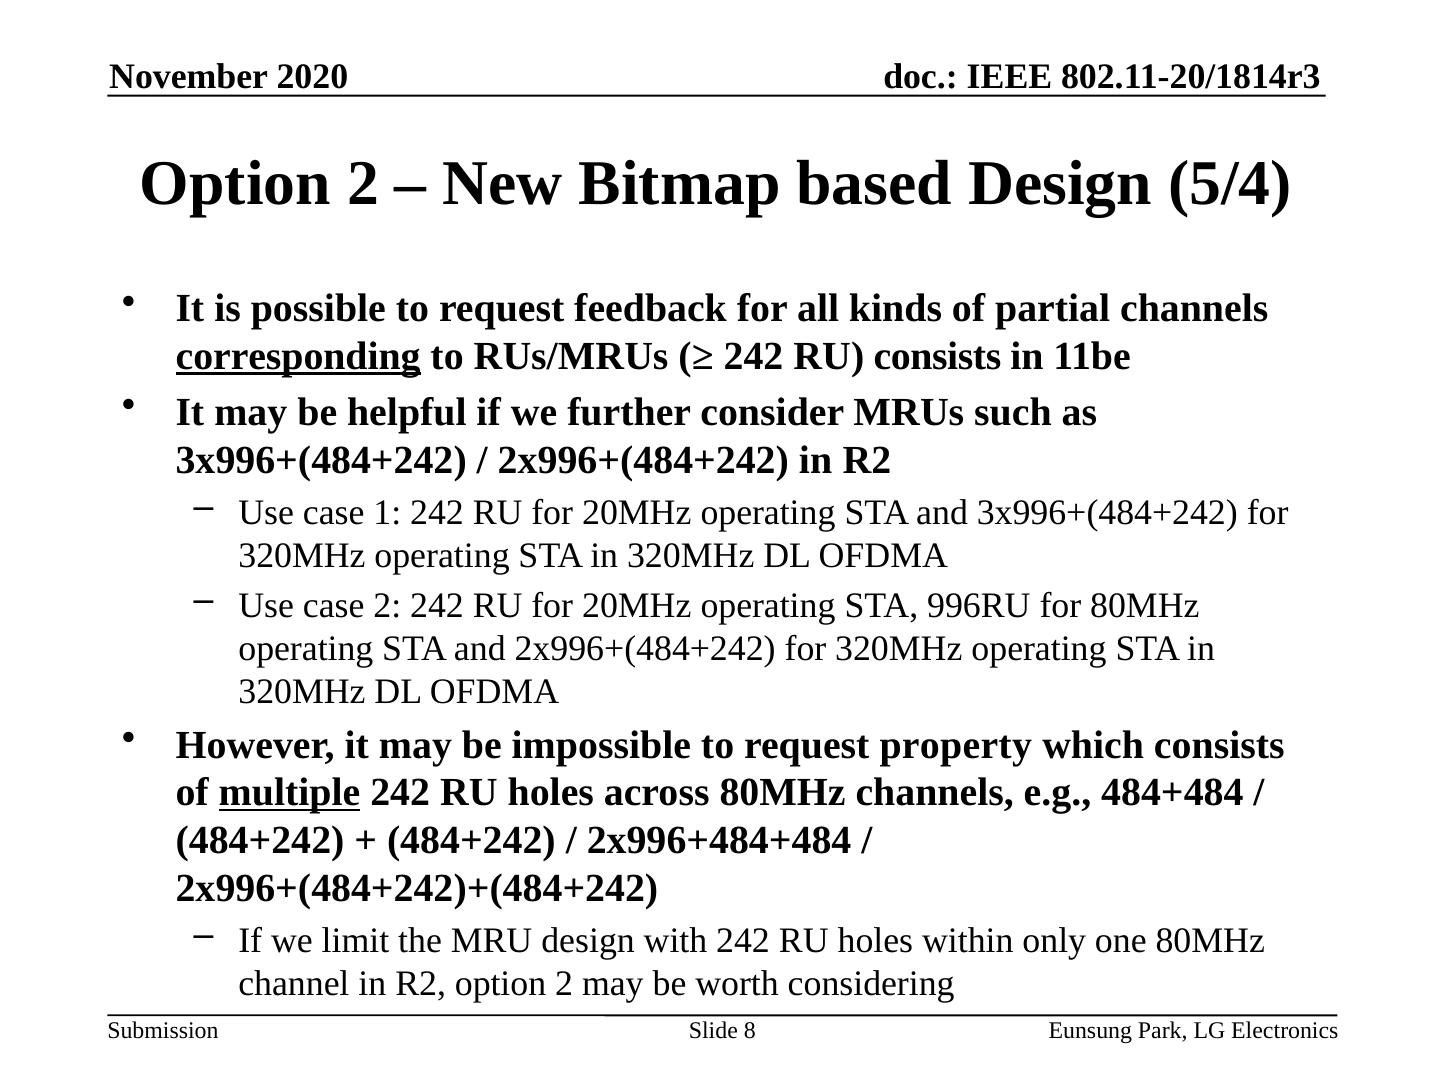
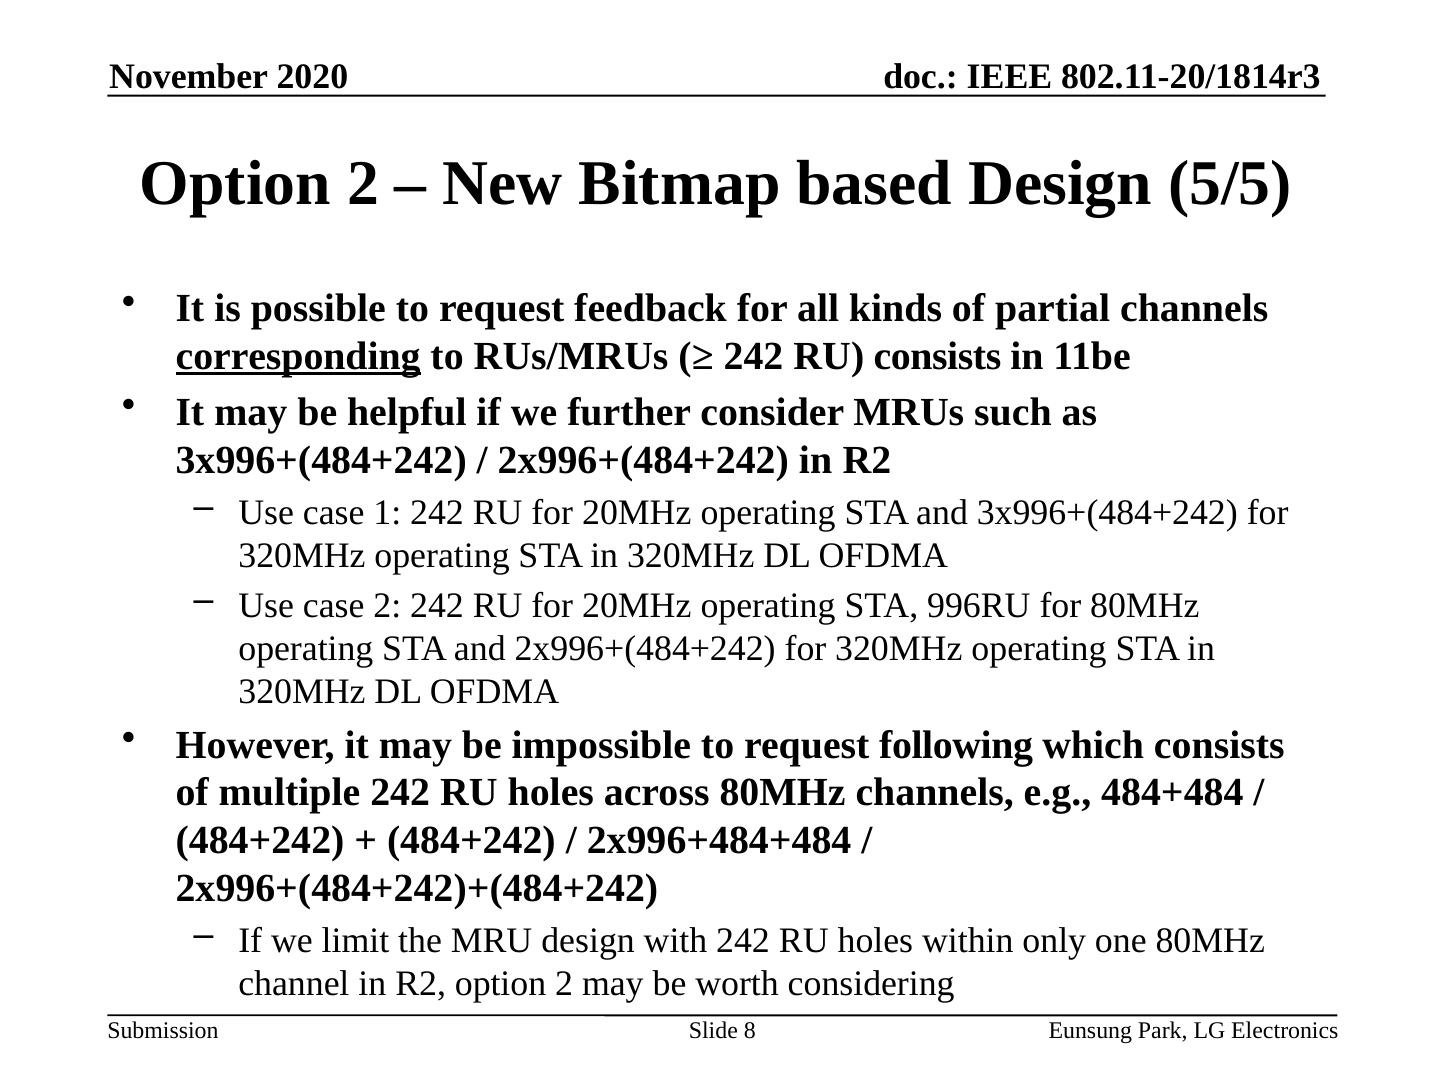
5/4: 5/4 -> 5/5
property: property -> following
multiple underline: present -> none
